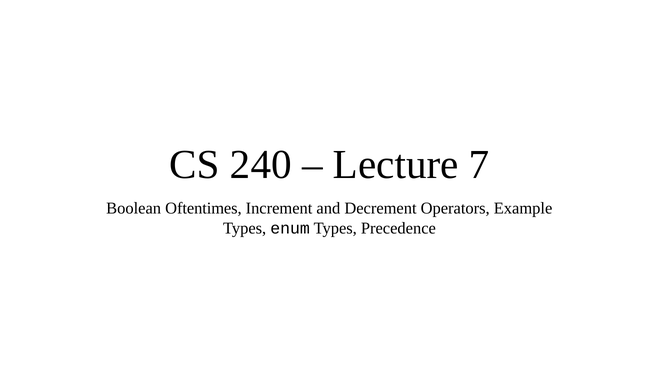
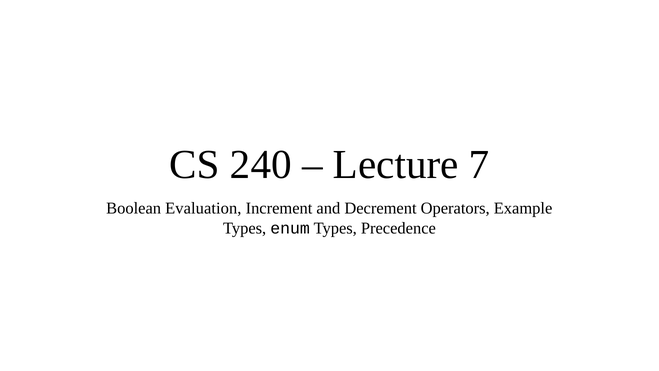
Oftentimes: Oftentimes -> Evaluation
